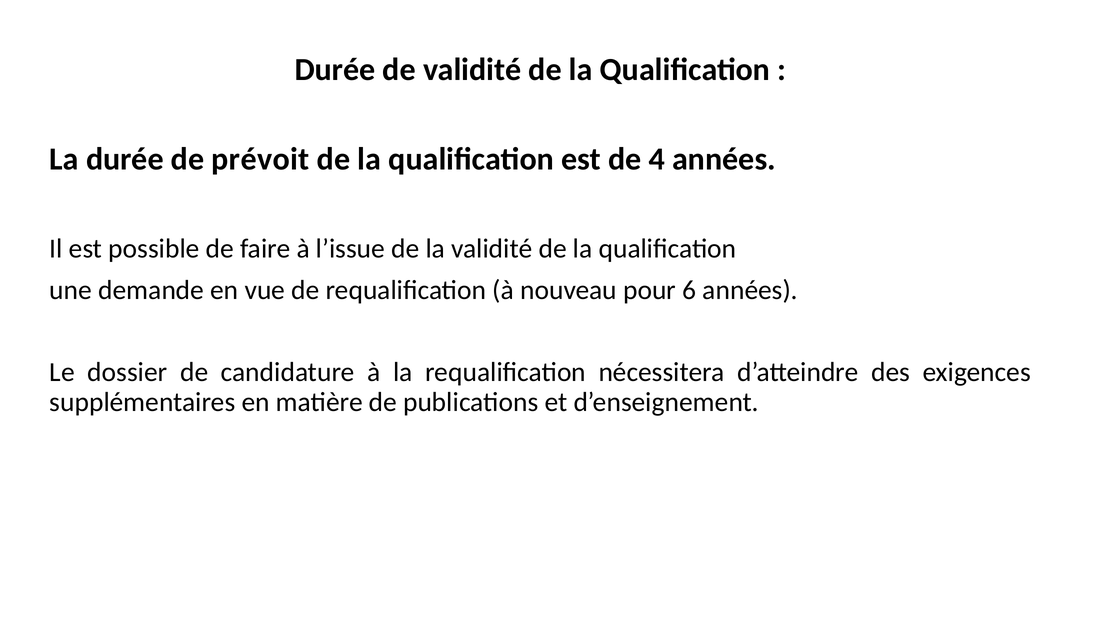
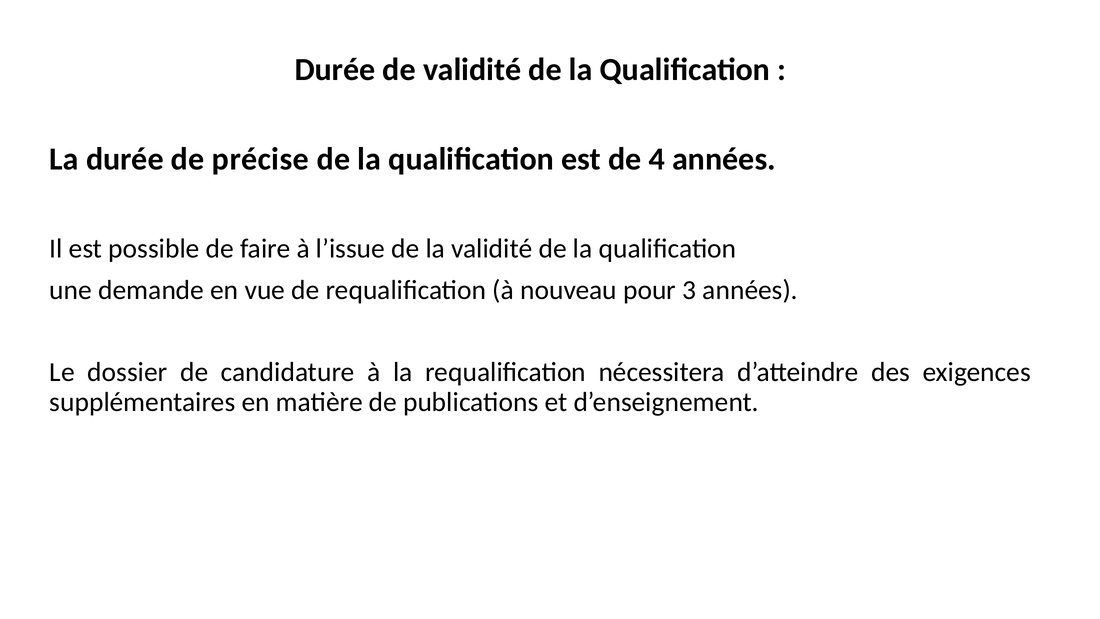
prévoit: prévoit -> précise
6: 6 -> 3
